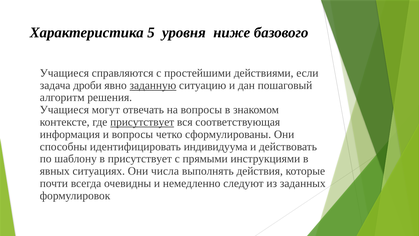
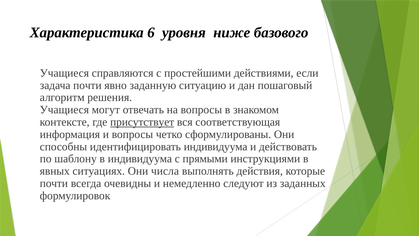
5: 5 -> 6
задача дроби: дроби -> почти
заданную underline: present -> none
в присутствует: присутствует -> индивидуума
